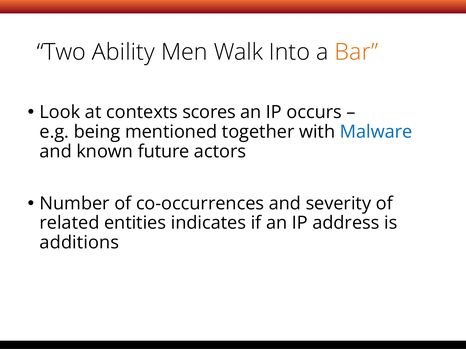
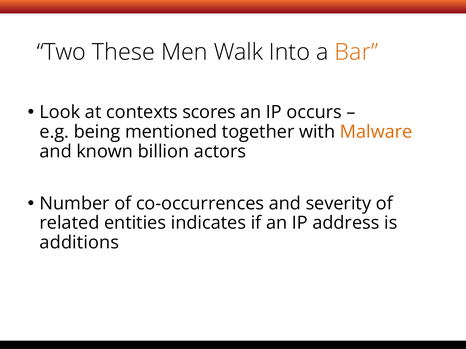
Ability: Ability -> These
Malware colour: blue -> orange
future: future -> billion
